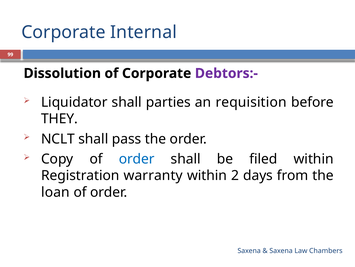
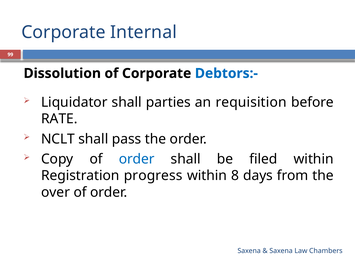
Debtors:- colour: purple -> blue
THEY: THEY -> RATE
warranty: warranty -> progress
2: 2 -> 8
loan: loan -> over
